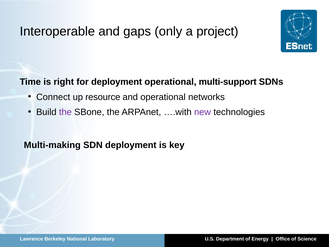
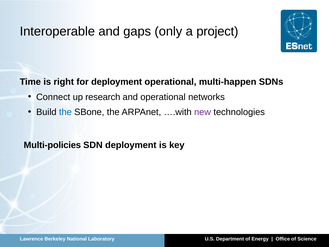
multi-support: multi-support -> multi-happen
resource: resource -> research
the at (65, 112) colour: purple -> blue
Multi-making: Multi-making -> Multi-policies
